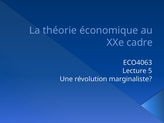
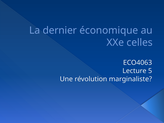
théorie: théorie -> dernier
cadre: cadre -> celles
